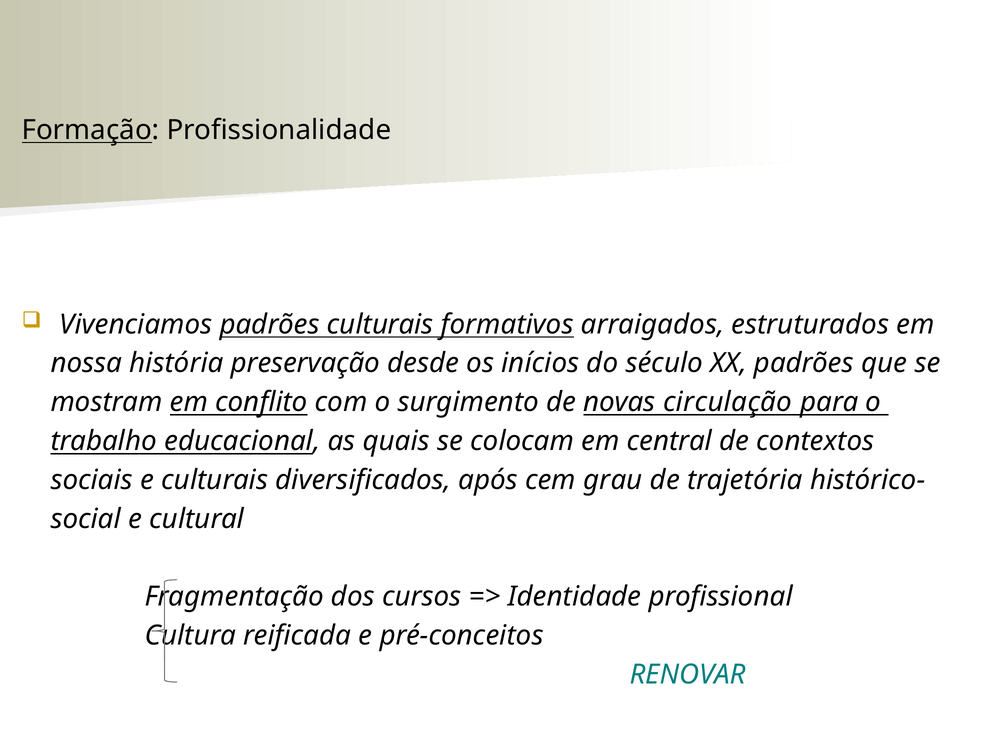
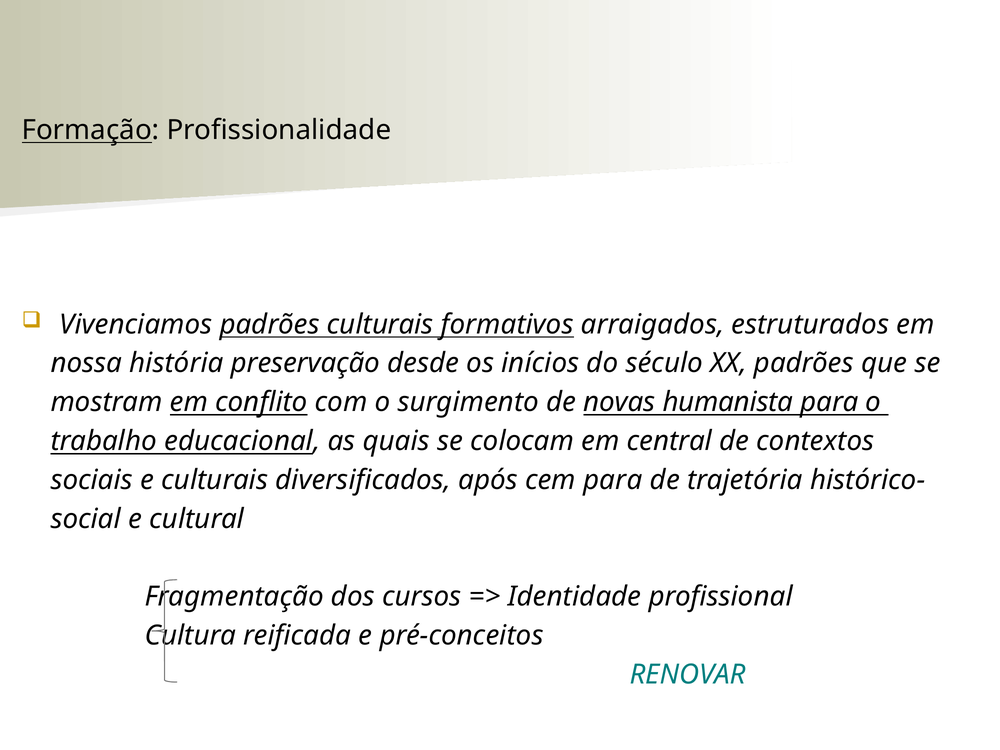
circulação: circulação -> humanista
cem grau: grau -> para
